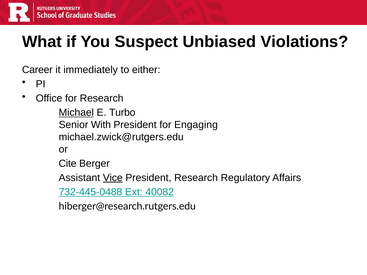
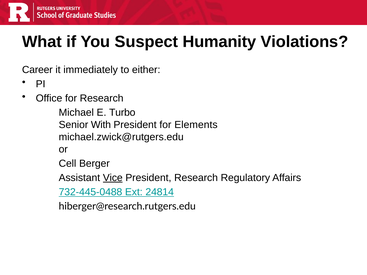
Unbiased: Unbiased -> Humanity
Michael underline: present -> none
Engaging: Engaging -> Elements
Cite: Cite -> Cell
40082: 40082 -> 24814
